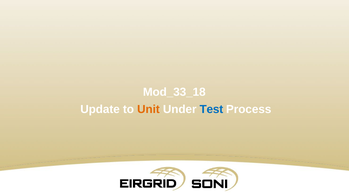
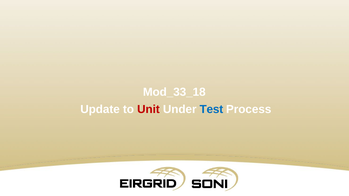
Unit colour: orange -> red
